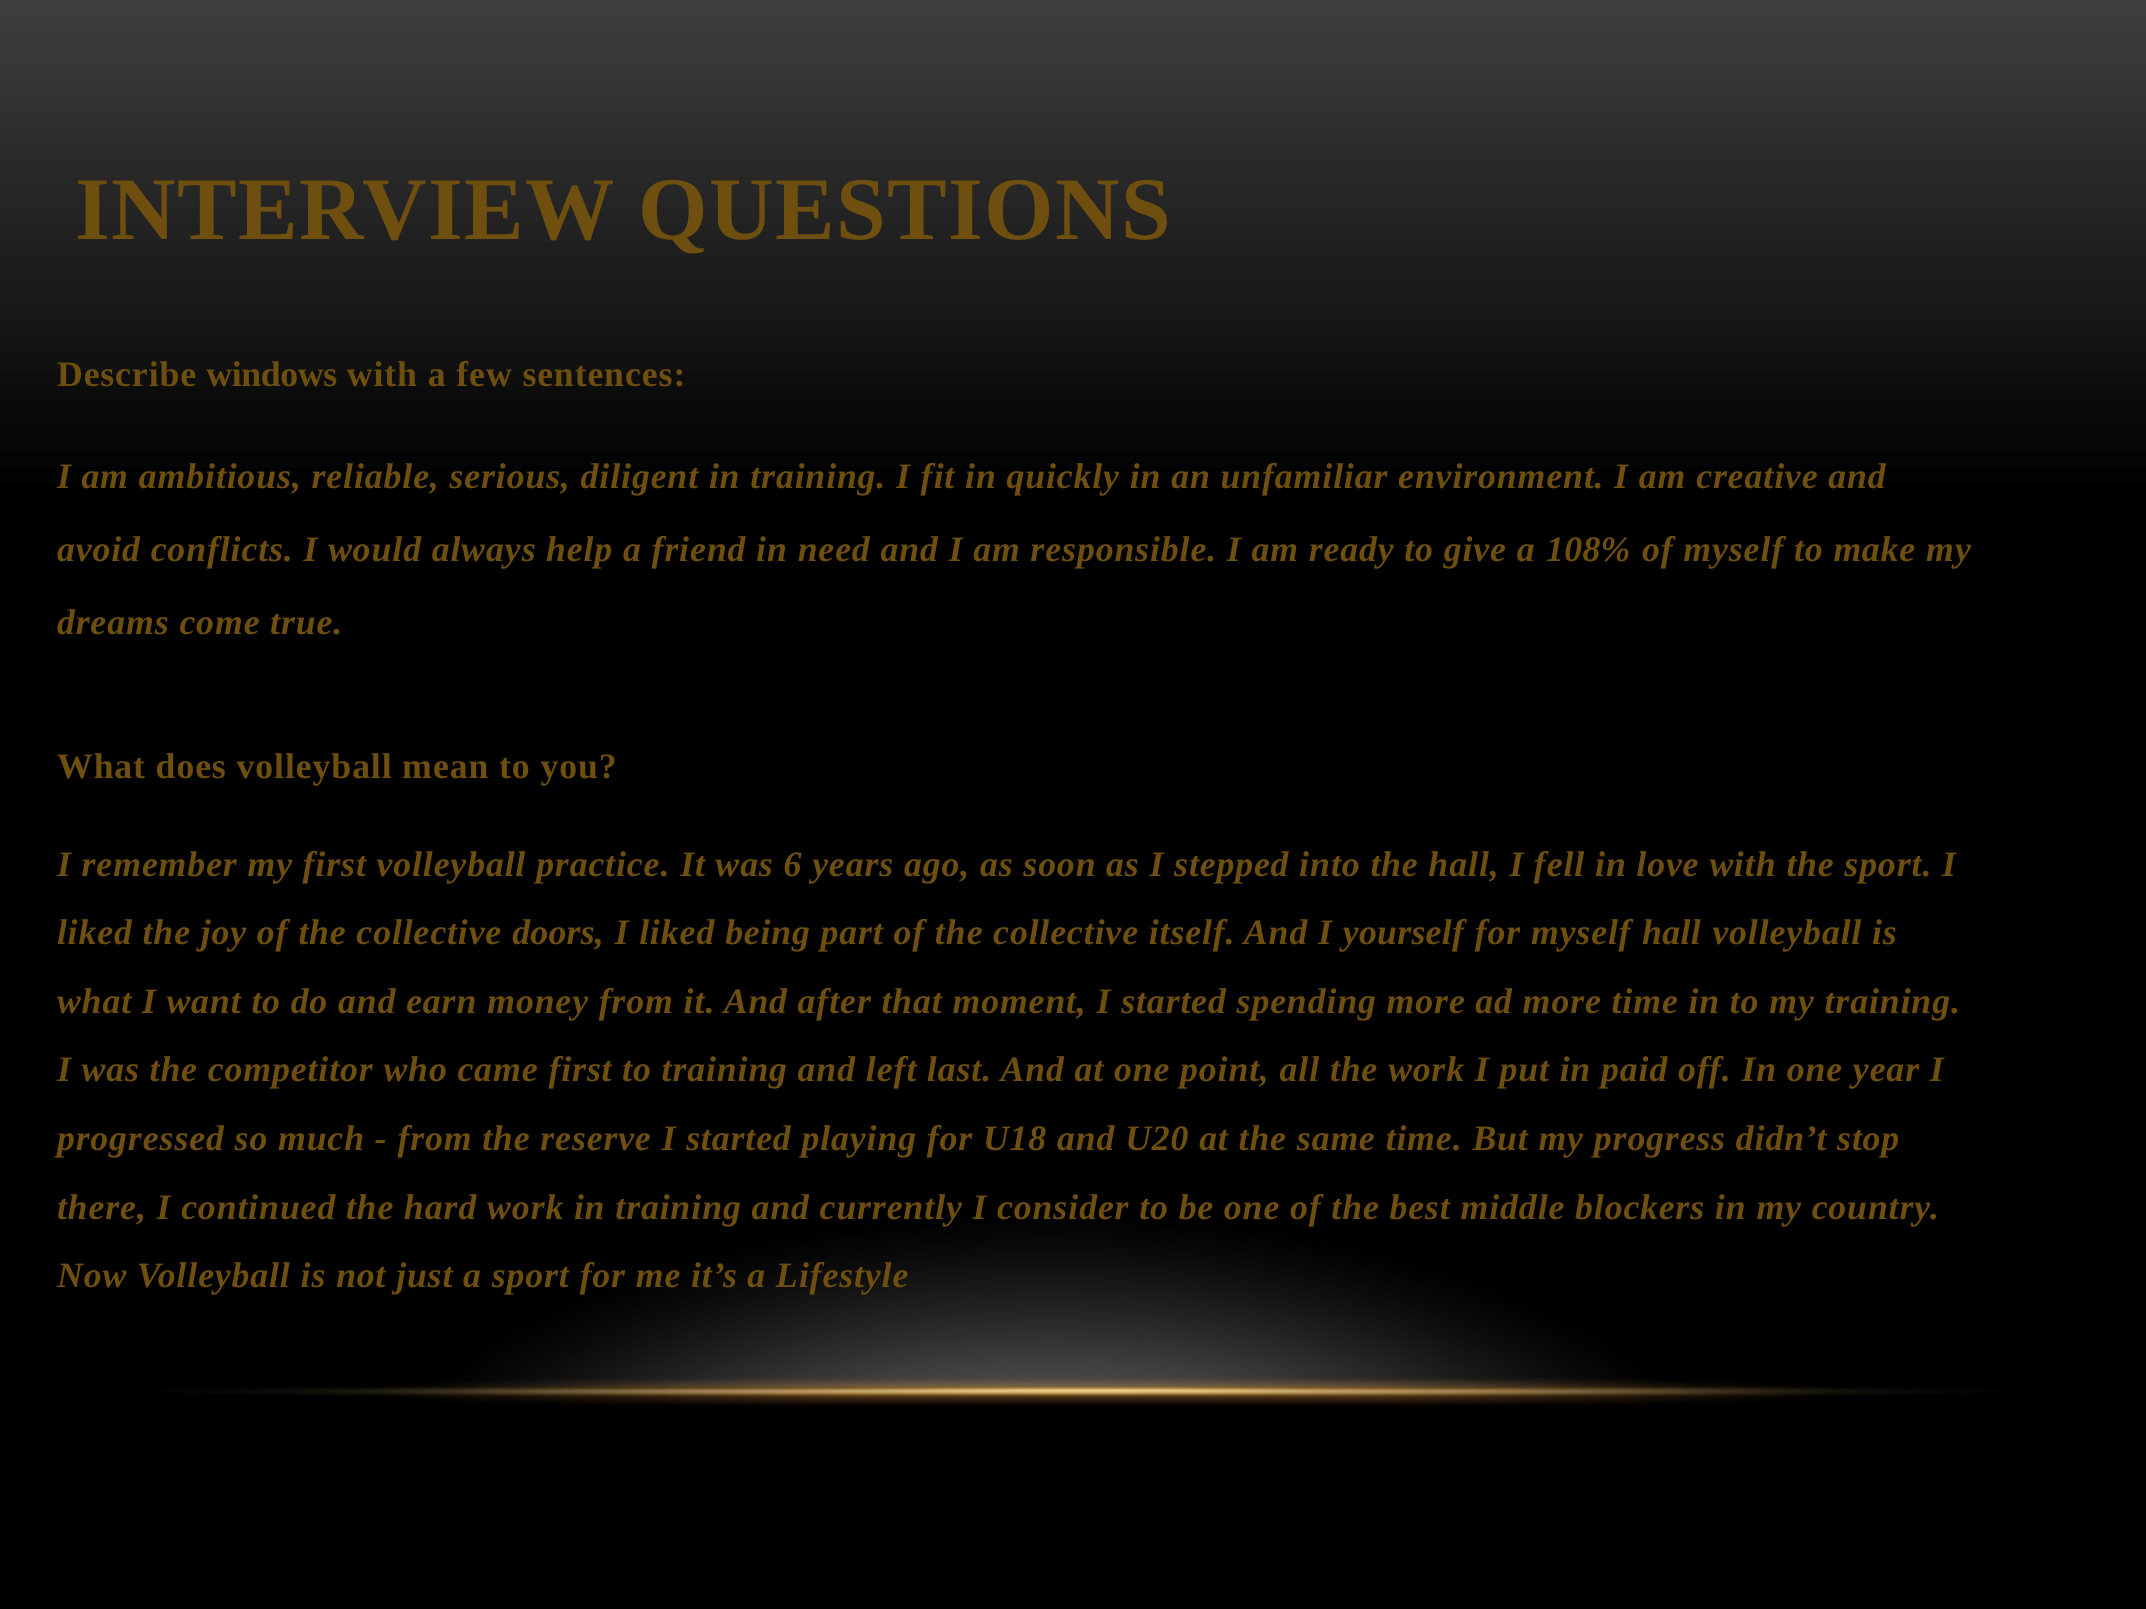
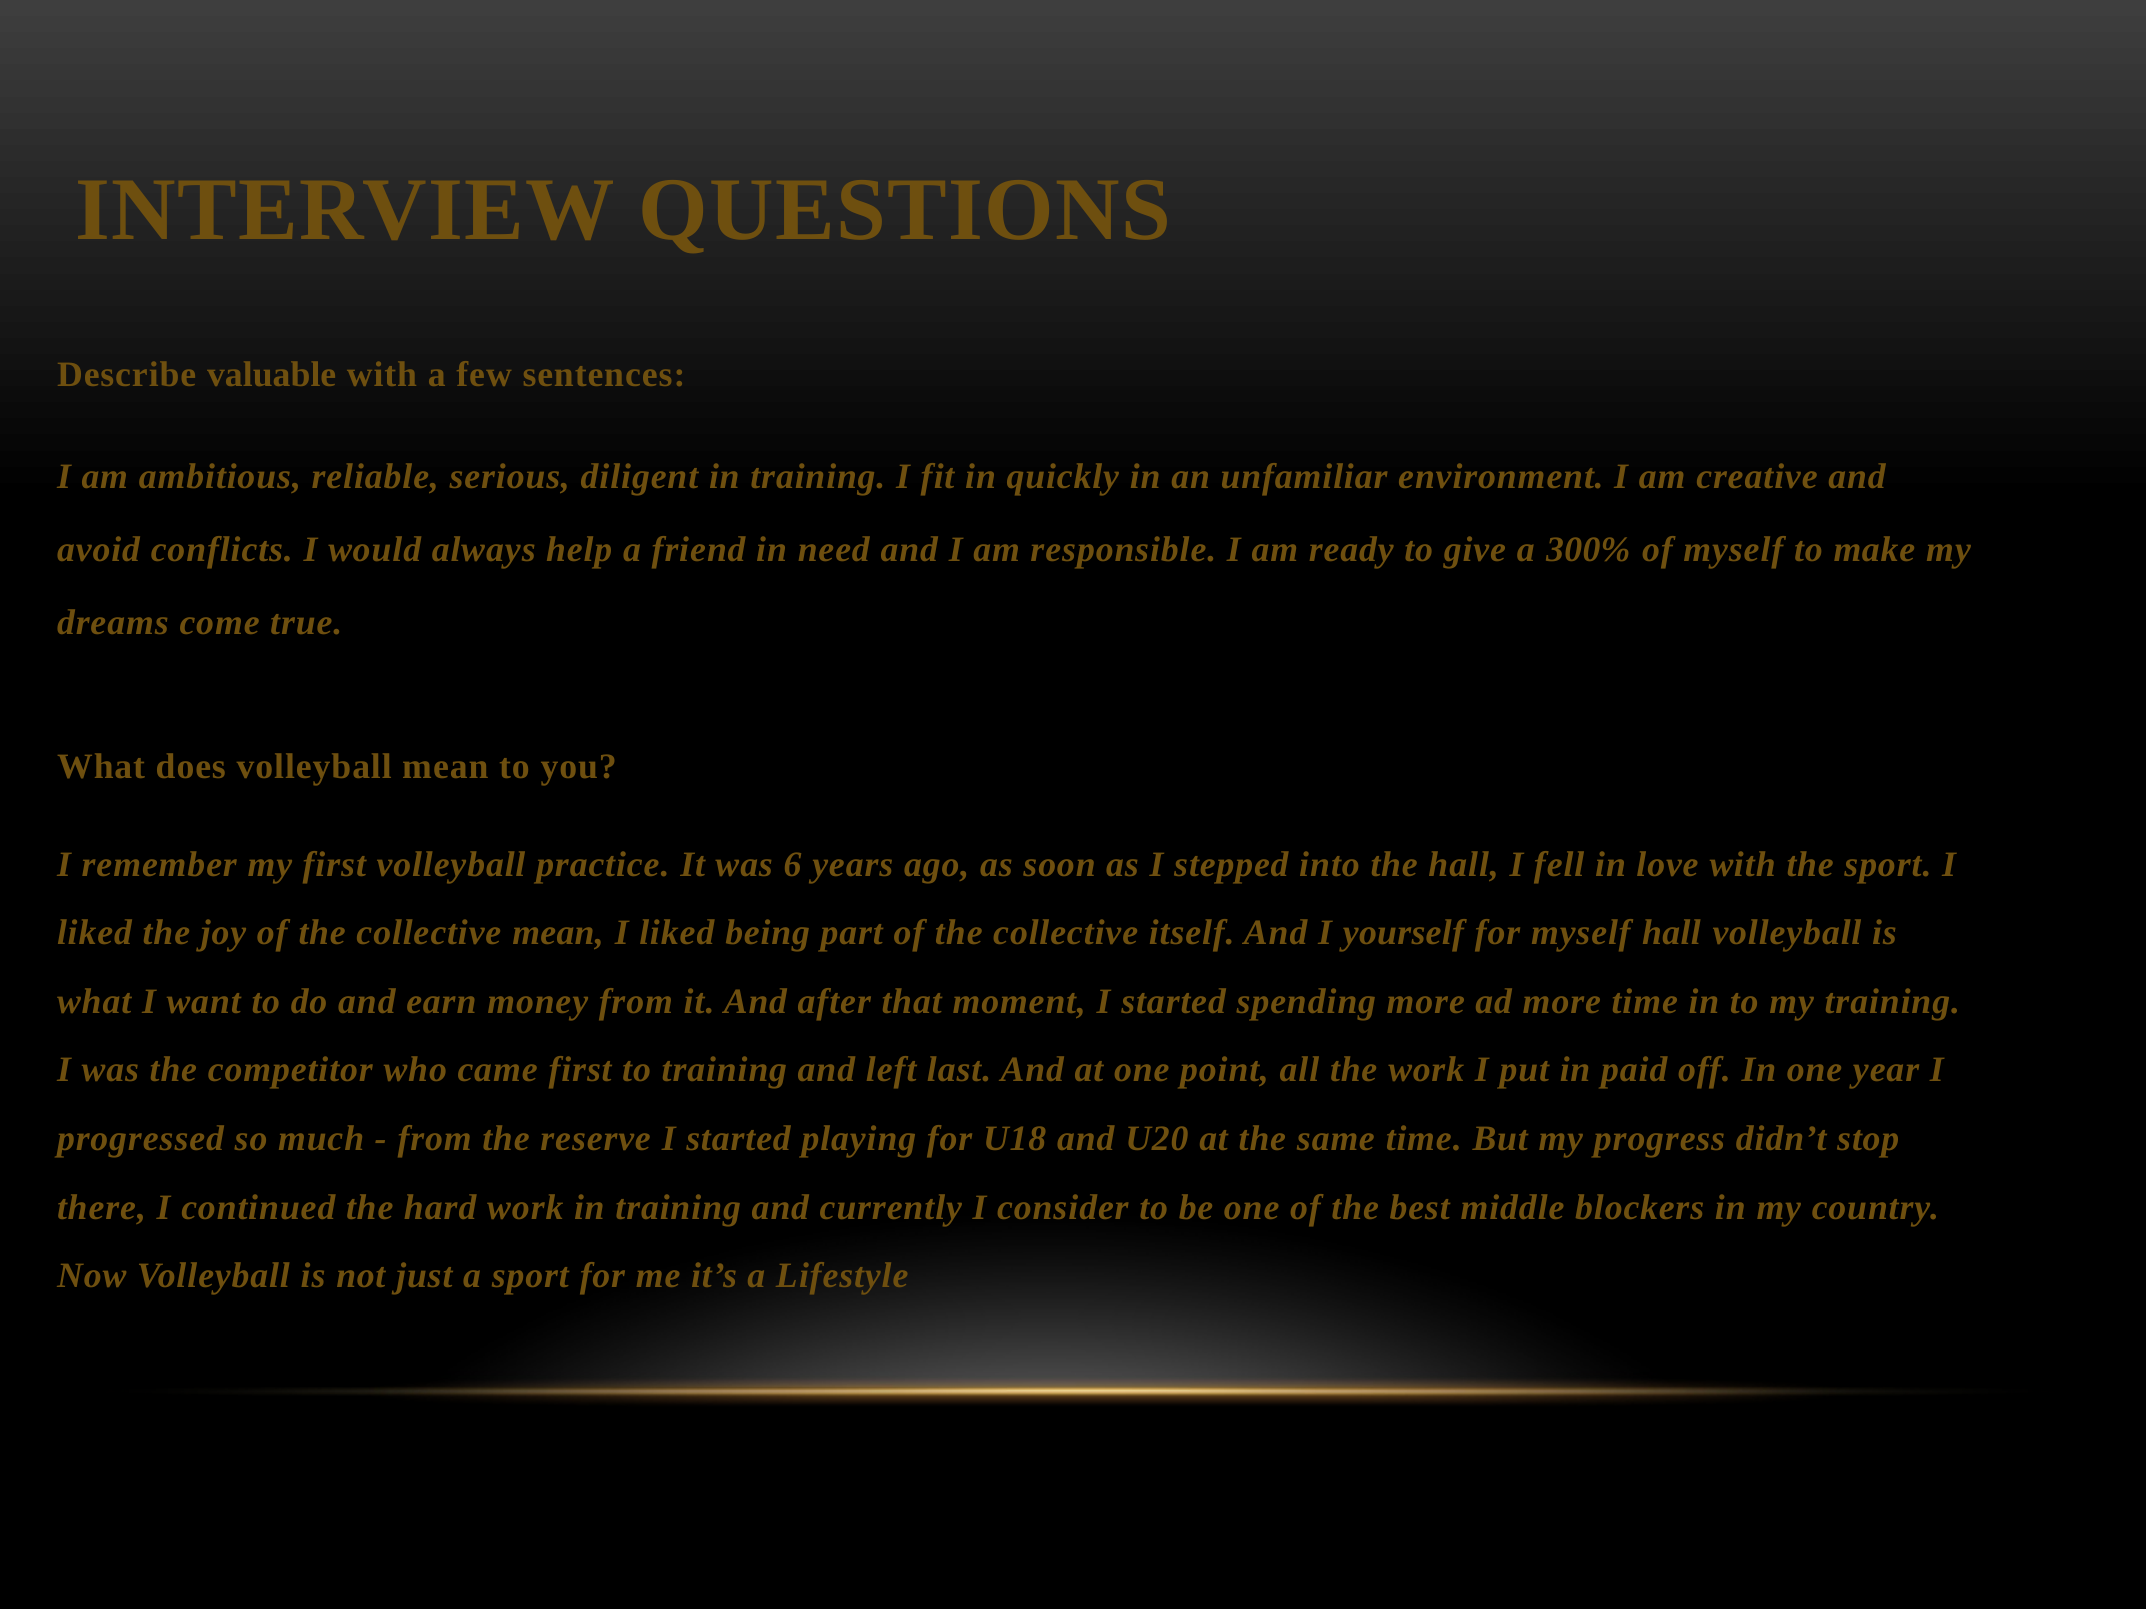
windows: windows -> valuable
108%: 108% -> 300%
collective doors: doors -> mean
